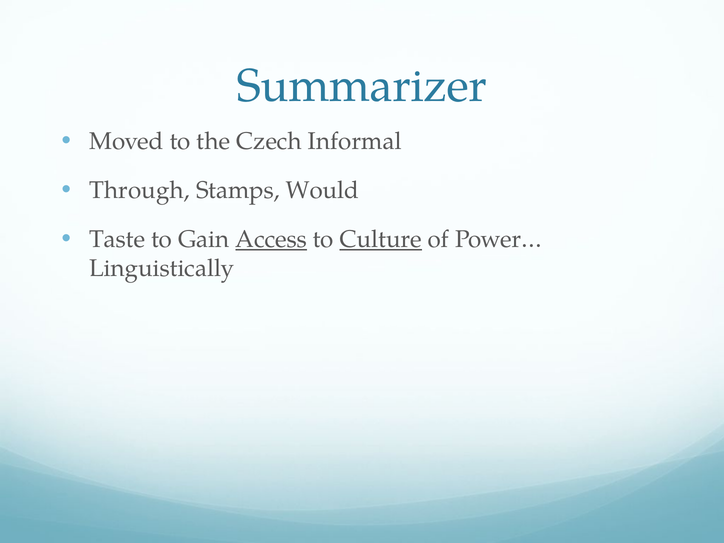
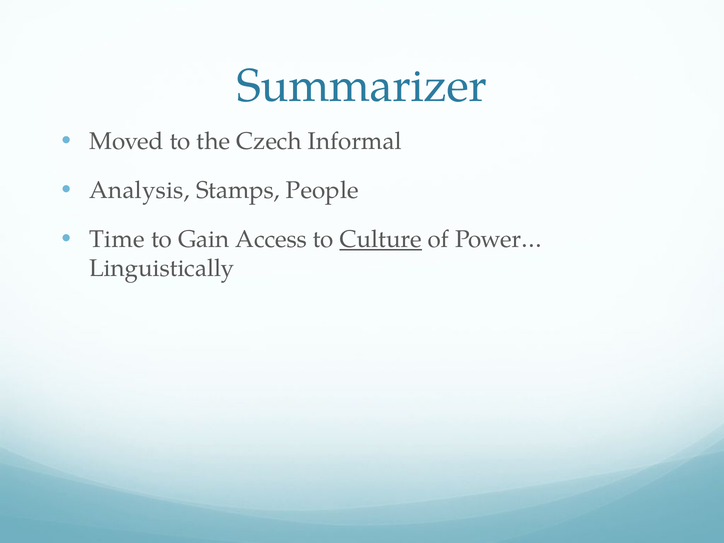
Through: Through -> Analysis
Would: Would -> People
Taste: Taste -> Time
Access underline: present -> none
